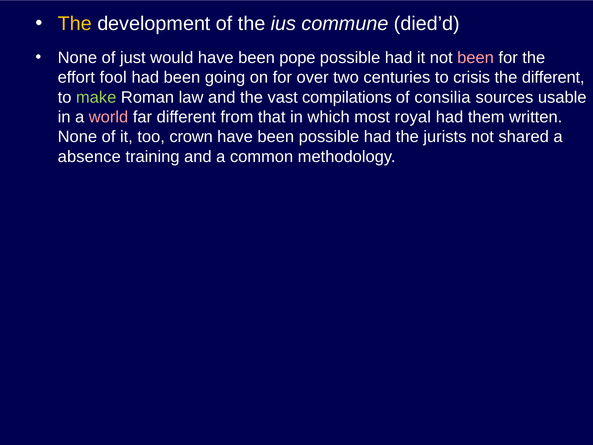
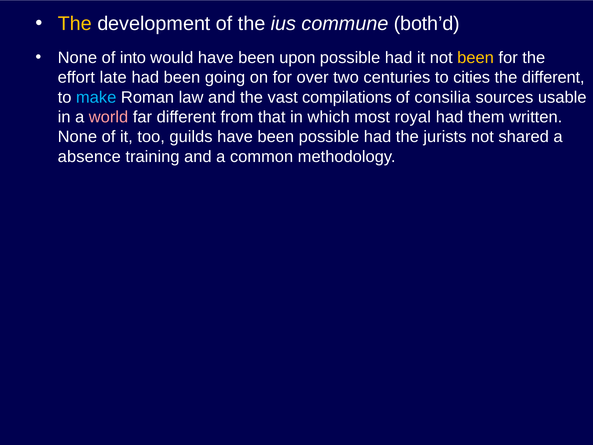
died’d: died’d -> both’d
just: just -> into
pope: pope -> upon
been at (476, 58) colour: pink -> yellow
fool: fool -> late
crisis: crisis -> cities
make colour: light green -> light blue
crown: crown -> guilds
